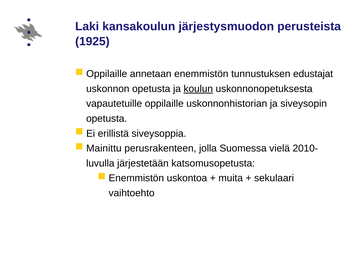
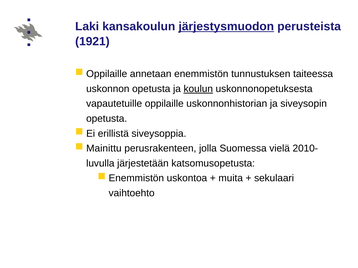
järjestysmuodon underline: none -> present
1925: 1925 -> 1921
edustajat: edustajat -> taiteessa
